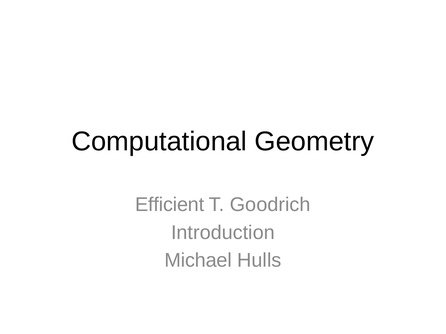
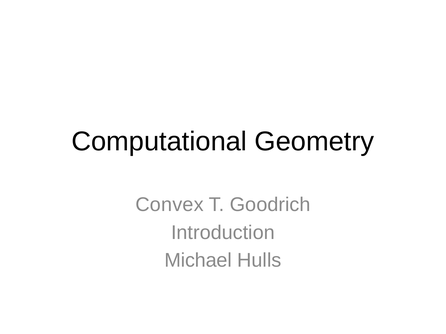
Efficient: Efficient -> Convex
